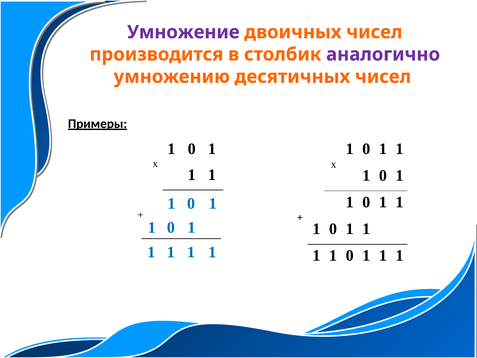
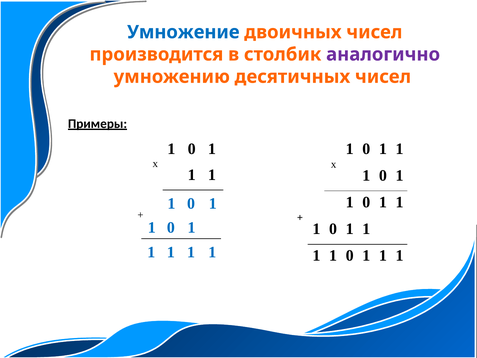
Умножение colour: purple -> blue
